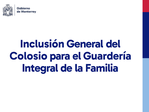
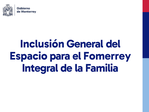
Colosio: Colosio -> Espacio
Guardería: Guardería -> Fomerrey
